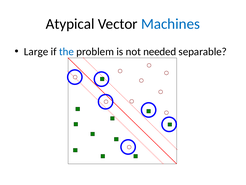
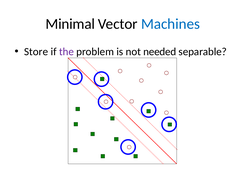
Atypical: Atypical -> Minimal
Large: Large -> Store
the colour: blue -> purple
